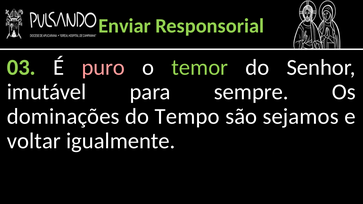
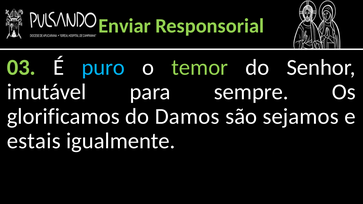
puro colour: pink -> light blue
dominações: dominações -> glorificamos
Tempo: Tempo -> Damos
voltar: voltar -> estais
